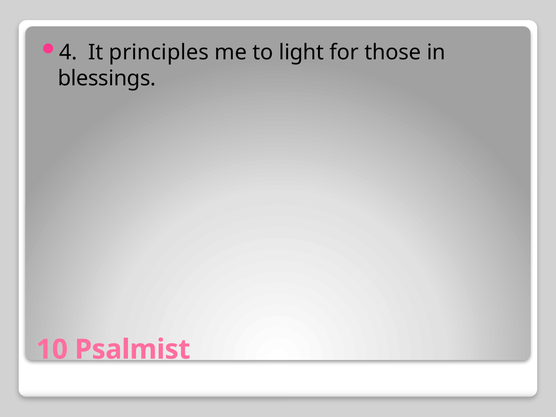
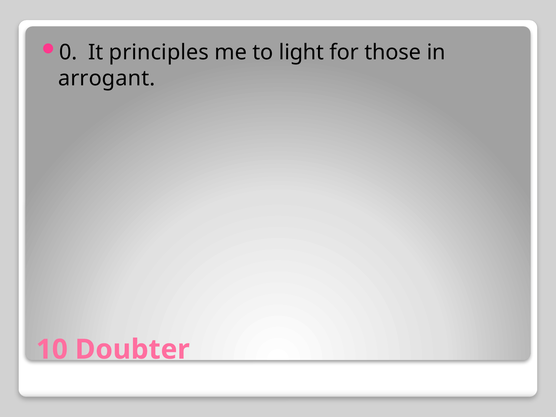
4: 4 -> 0
blessings: blessings -> arrogant
Psalmist: Psalmist -> Doubter
